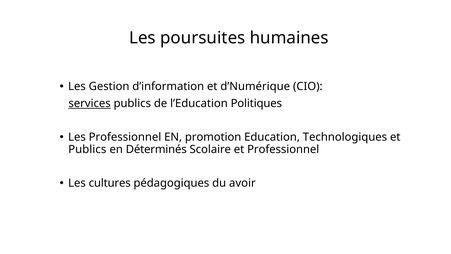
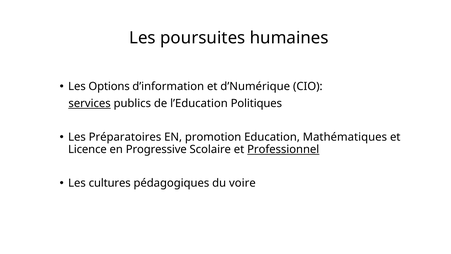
Gestion: Gestion -> Options
Les Professionnel: Professionnel -> Préparatoires
Technologiques: Technologiques -> Mathématiques
Publics at (87, 149): Publics -> Licence
Déterminés: Déterminés -> Progressive
Professionnel at (283, 149) underline: none -> present
avoir: avoir -> voire
